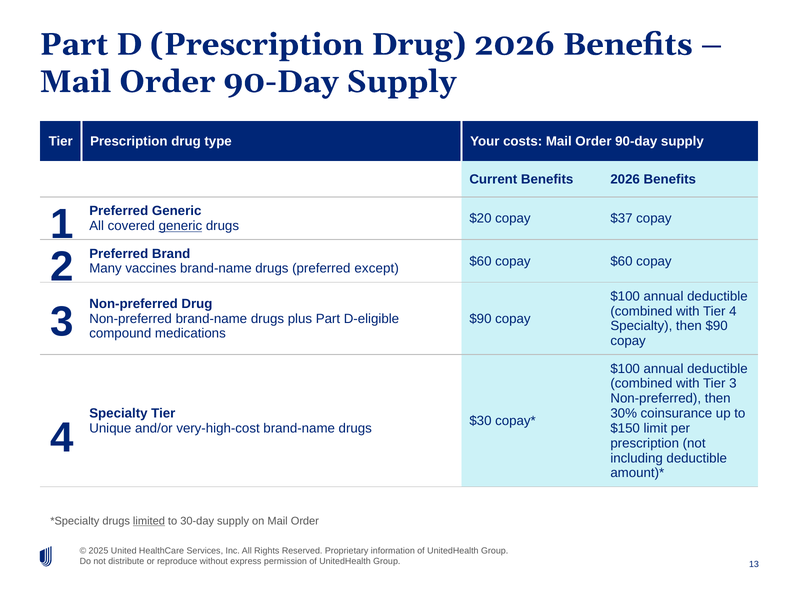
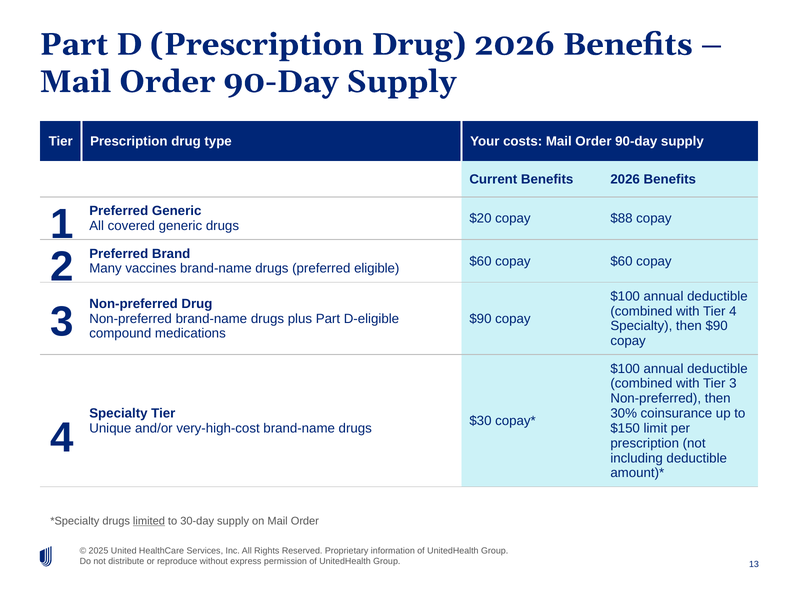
$37: $37 -> $88
generic at (180, 226) underline: present -> none
except: except -> eligible
